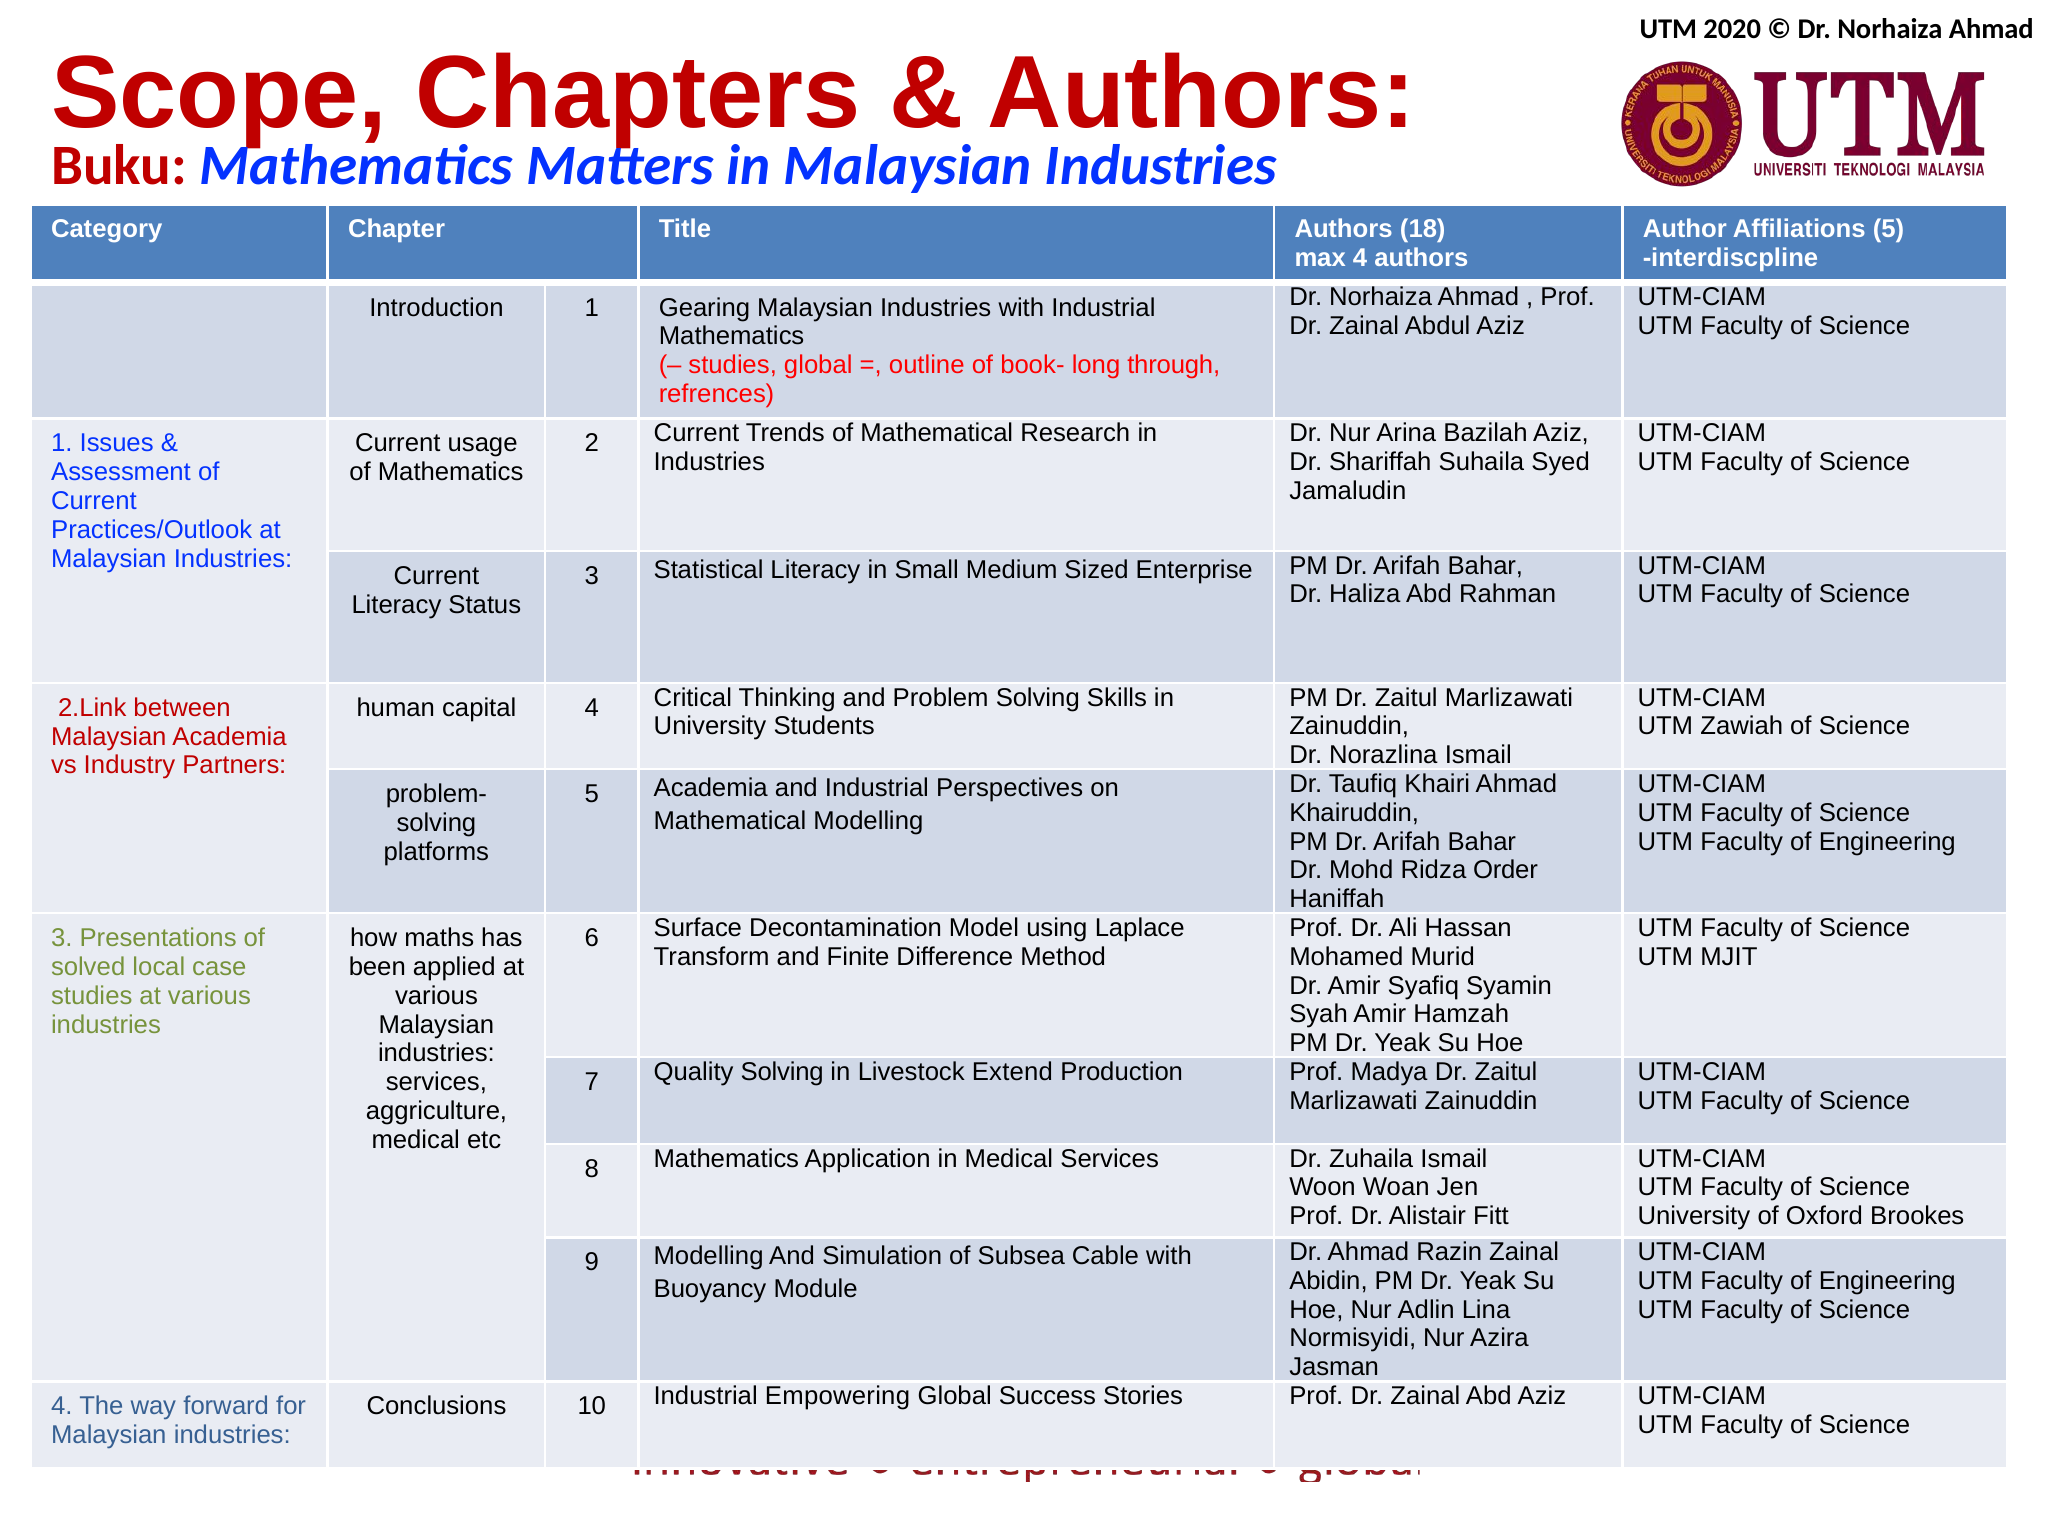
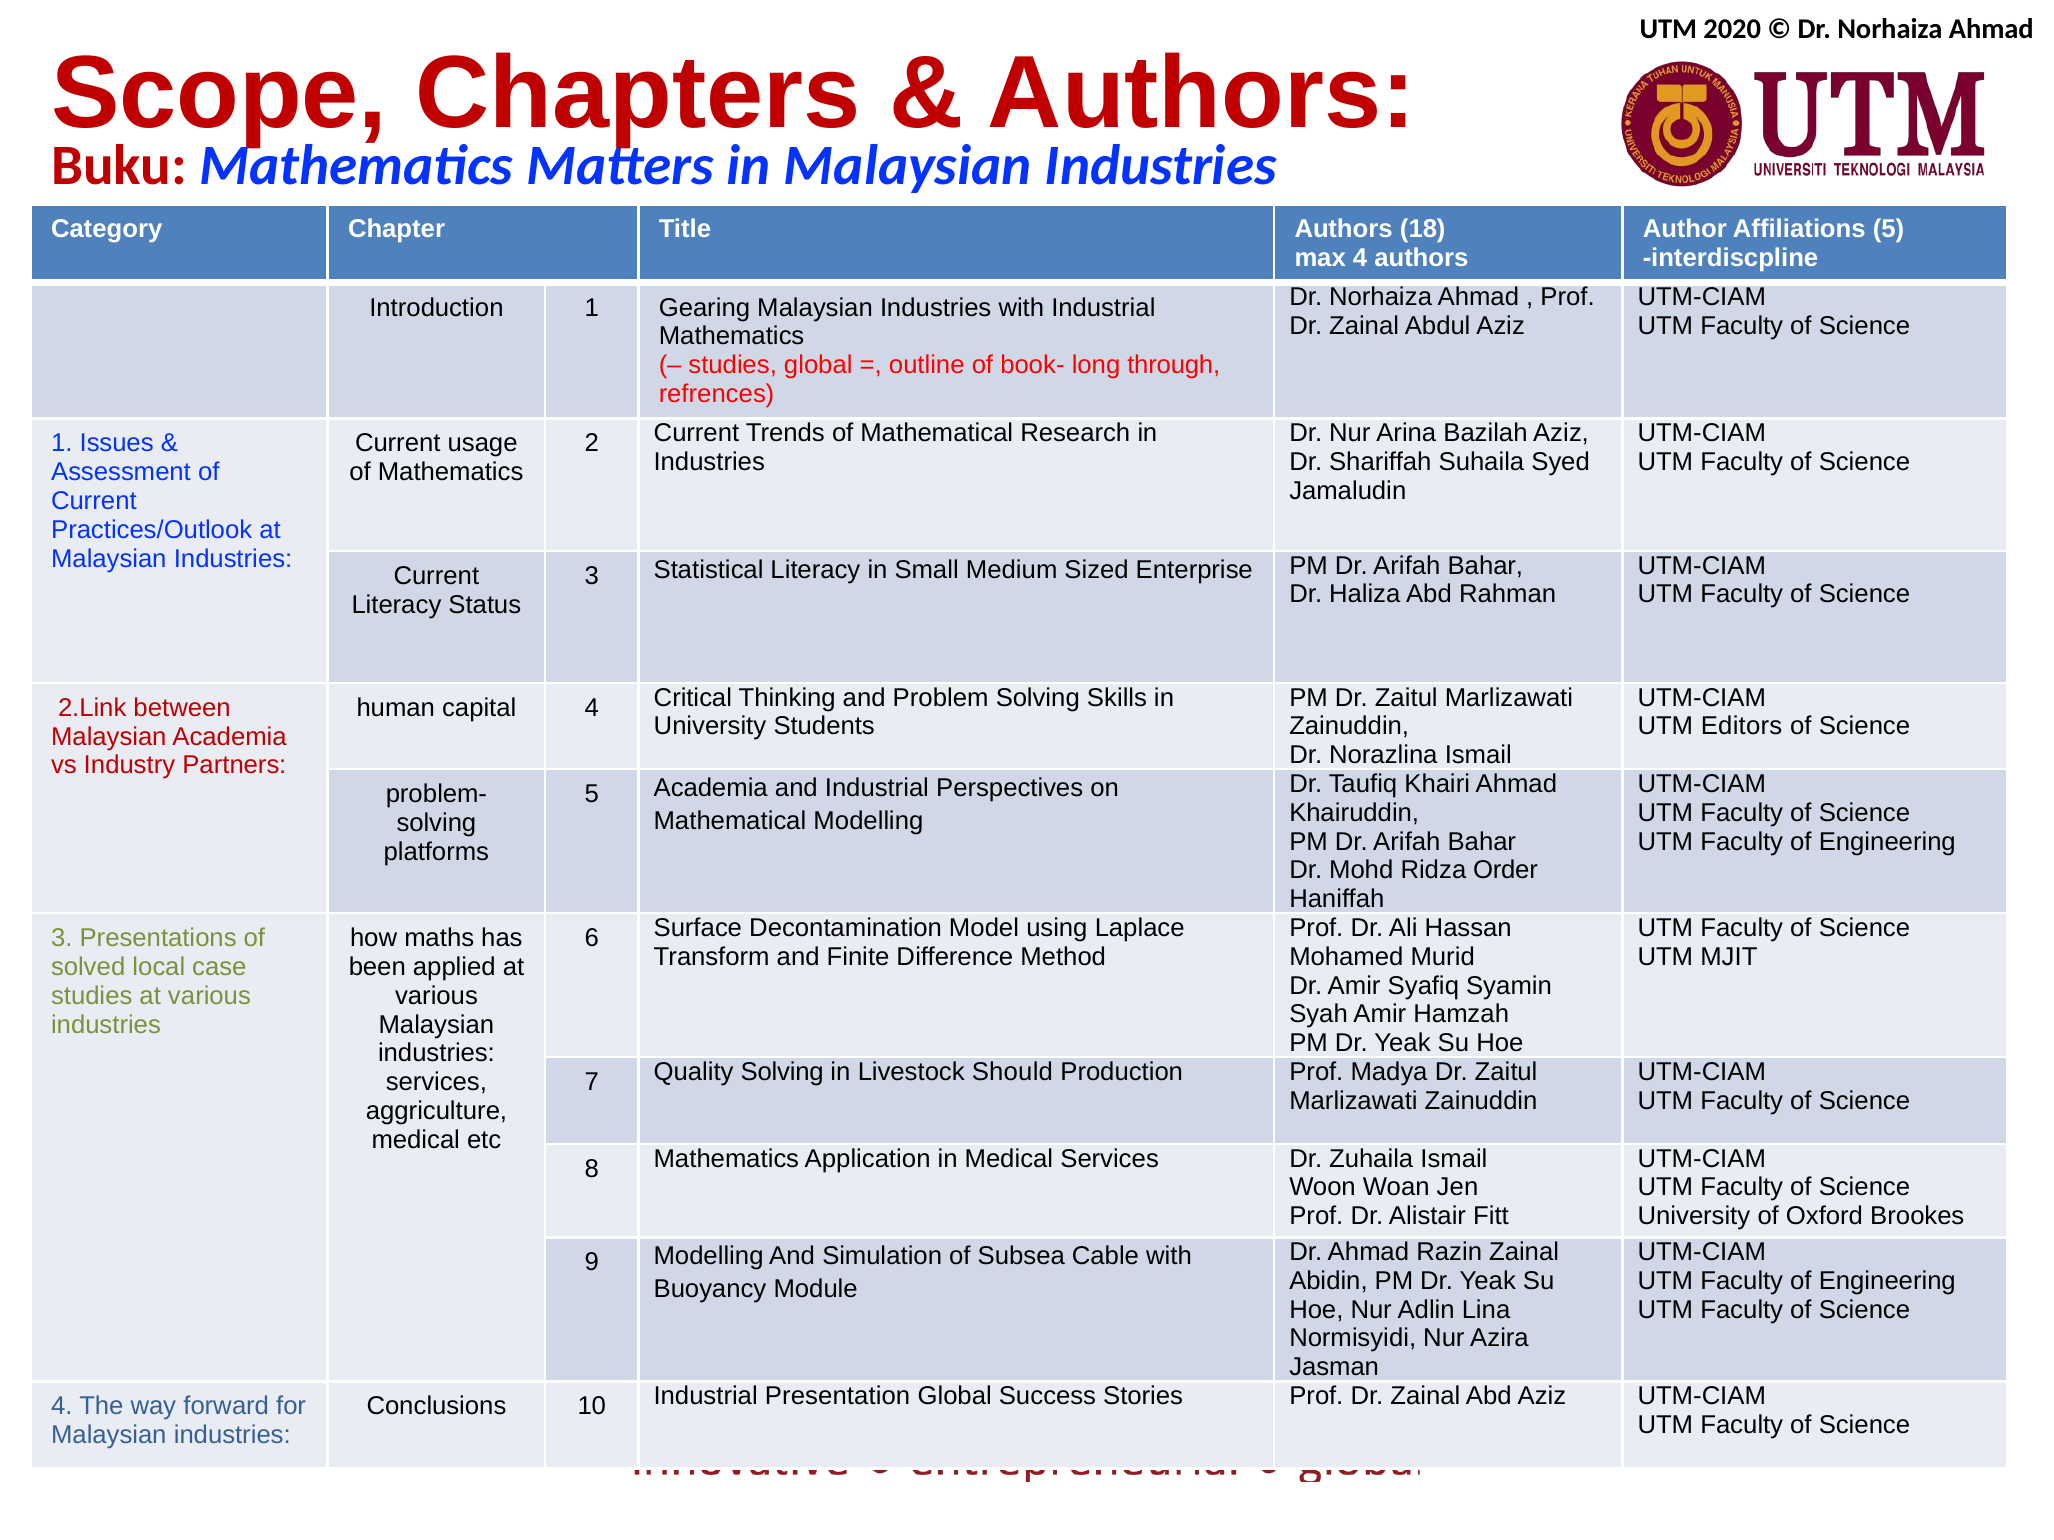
Zawiah: Zawiah -> Editors
Extend: Extend -> Should
Empowering: Empowering -> Presentation
